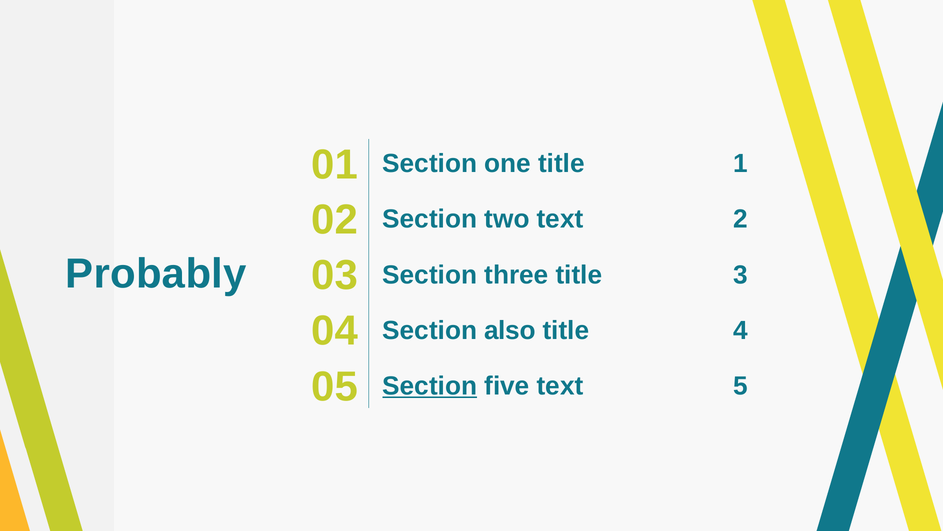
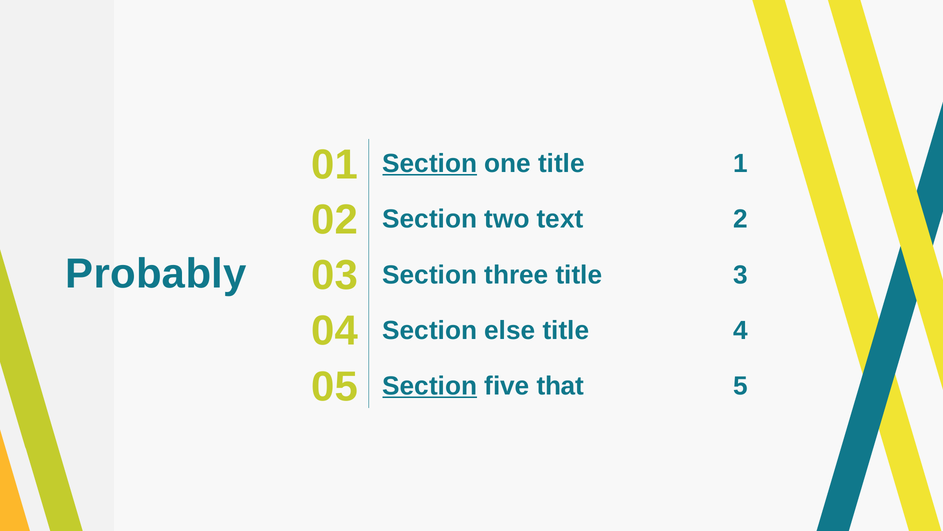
Section at (430, 163) underline: none -> present
also: also -> else
five text: text -> that
